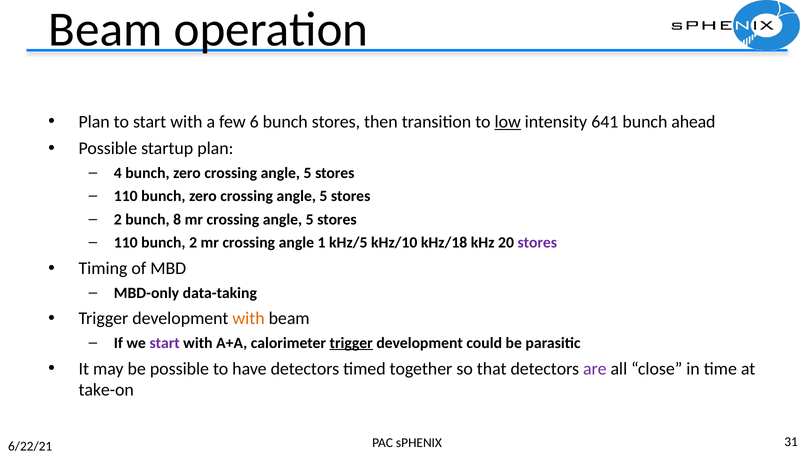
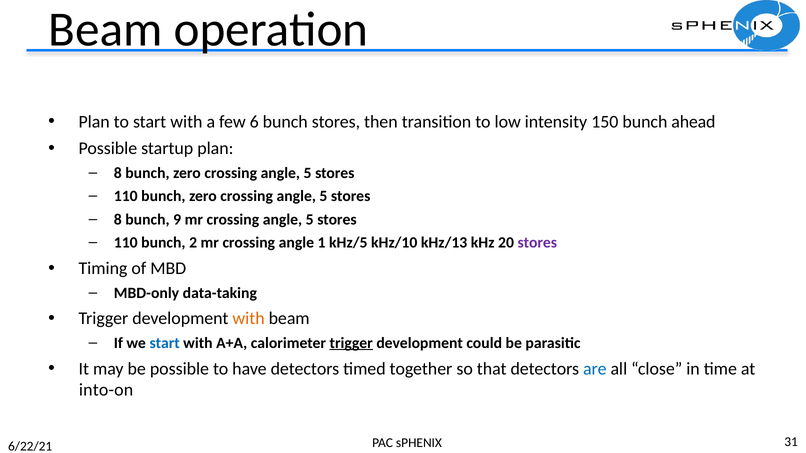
low underline: present -> none
641: 641 -> 150
4 at (118, 173): 4 -> 8
2 at (118, 220): 2 -> 8
8: 8 -> 9
kHz/18: kHz/18 -> kHz/13
start at (165, 343) colour: purple -> blue
are colour: purple -> blue
take-on: take-on -> into-on
